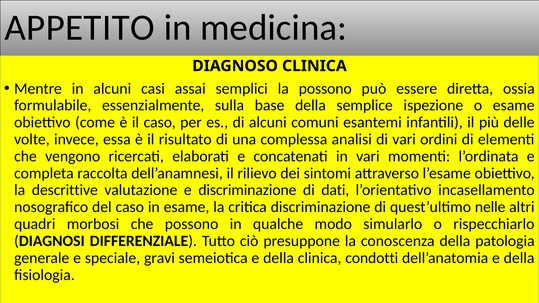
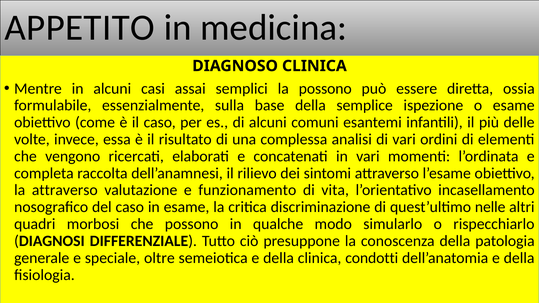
la descrittive: descrittive -> attraverso
e discriminazione: discriminazione -> funzionamento
dati: dati -> vita
gravi: gravi -> oltre
